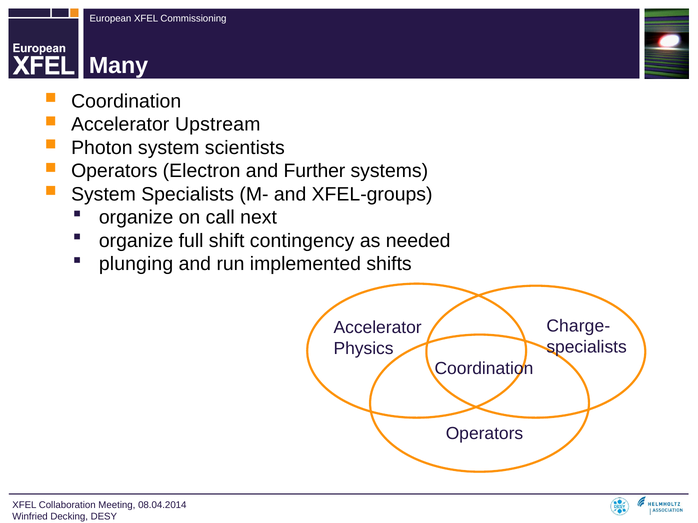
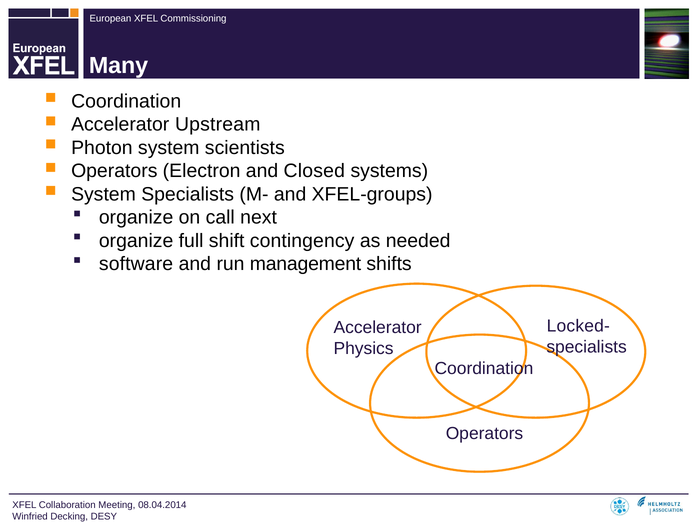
Further: Further -> Closed
plunging: plunging -> software
implemented: implemented -> management
Charge-: Charge- -> Locked-
